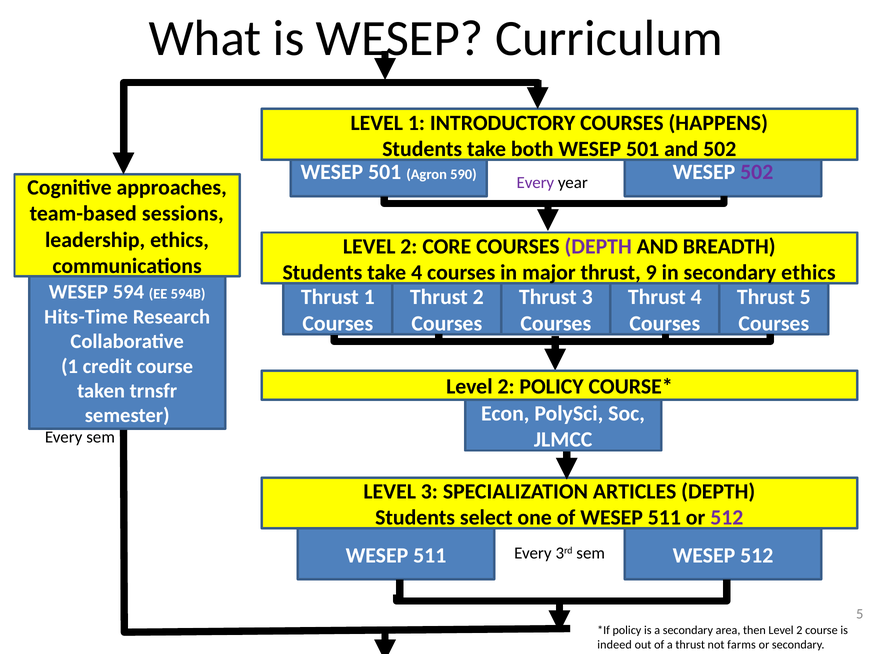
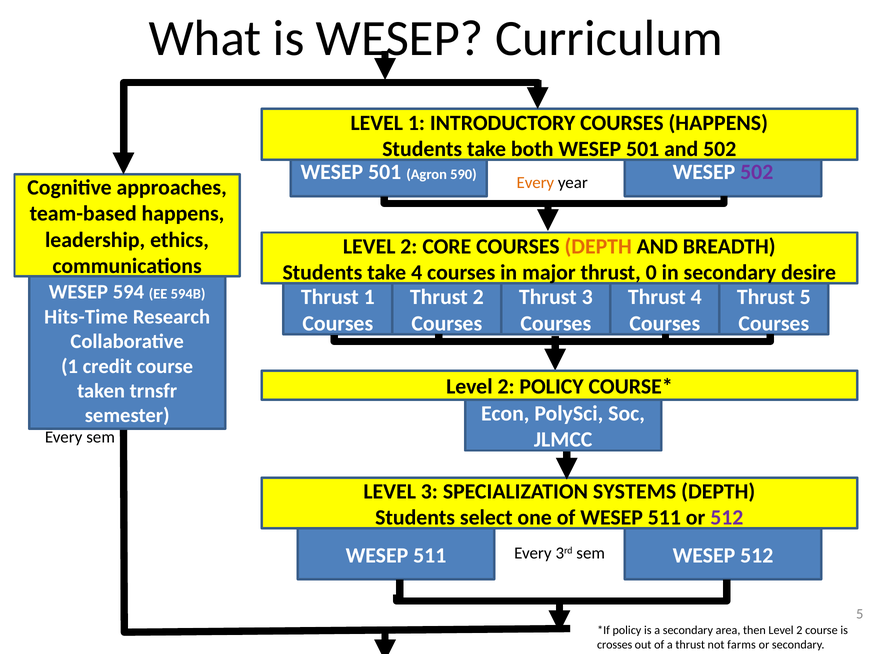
Every at (535, 183) colour: purple -> orange
team-based sessions: sessions -> happens
DEPTH at (598, 246) colour: purple -> orange
9: 9 -> 0
secondary ethics: ethics -> desire
ARTICLES: ARTICLES -> SYSTEMS
indeed: indeed -> crosses
